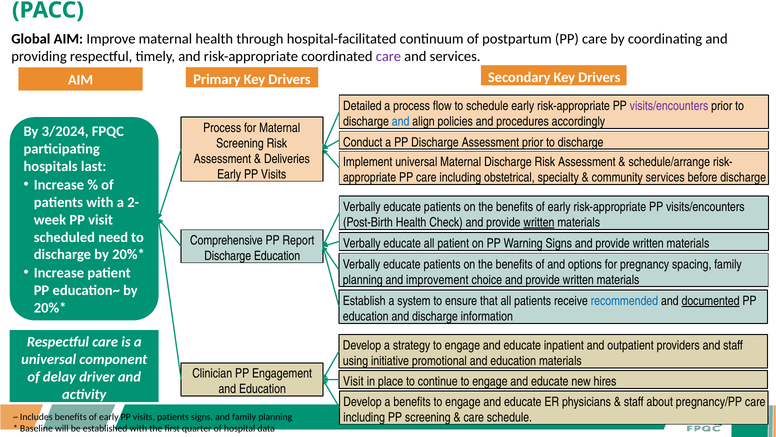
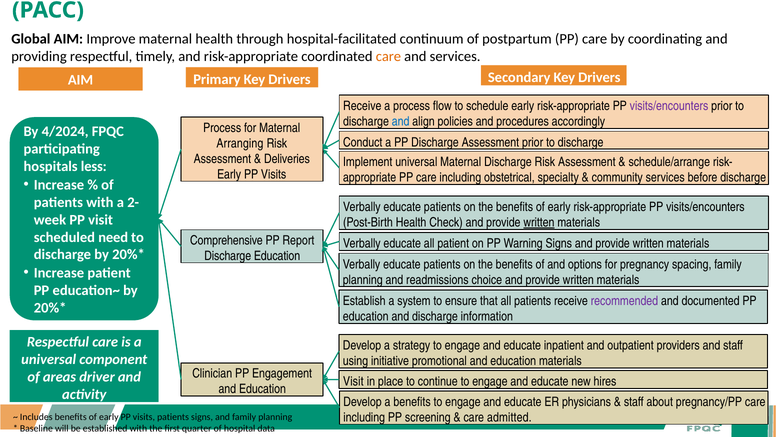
care at (388, 56) colour: purple -> orange
Detailed at (362, 106): Detailed -> Receive
3/2024: 3/2024 -> 4/2024
Screening at (240, 143): Screening -> Arranging
last: last -> less
improvement: improvement -> readmissions
recommended colour: blue -> purple
documented underline: present -> none
delay: delay -> areas
care schedule: schedule -> admitted
